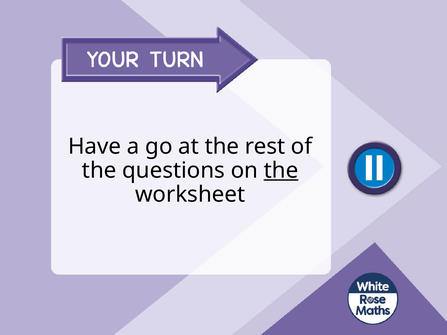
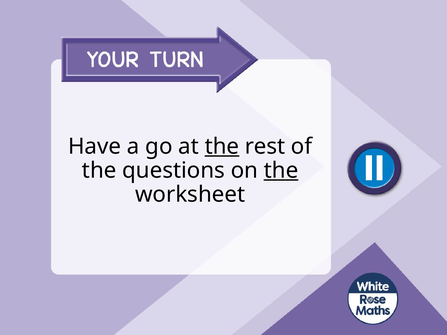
the at (222, 146) underline: none -> present
